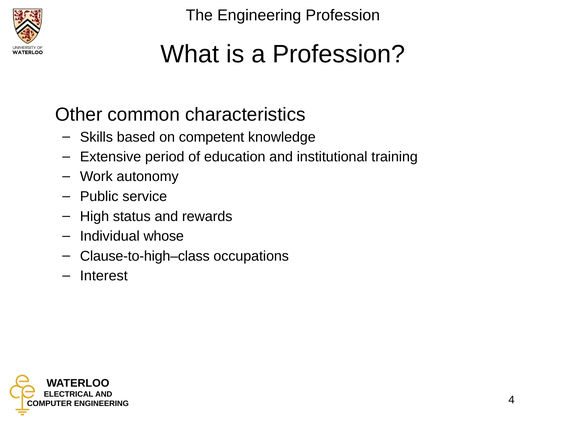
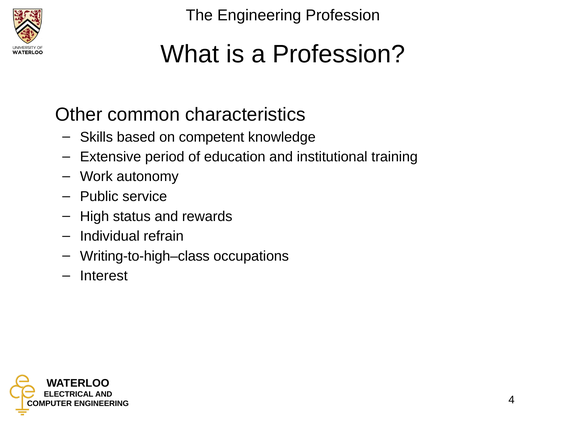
whose: whose -> refrain
Clause-to-high–class: Clause-to-high–class -> Writing-to-high–class
